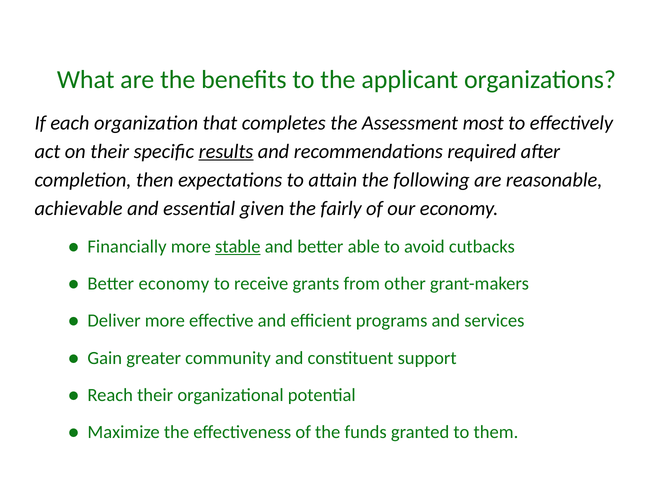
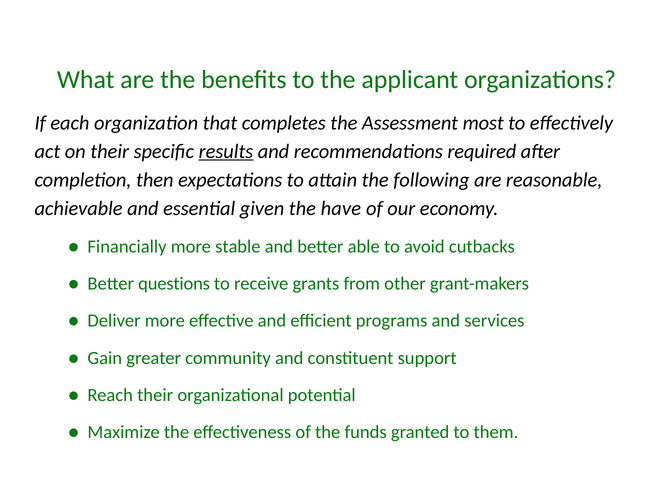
fairly: fairly -> have
stable underline: present -> none
Better economy: economy -> questions
